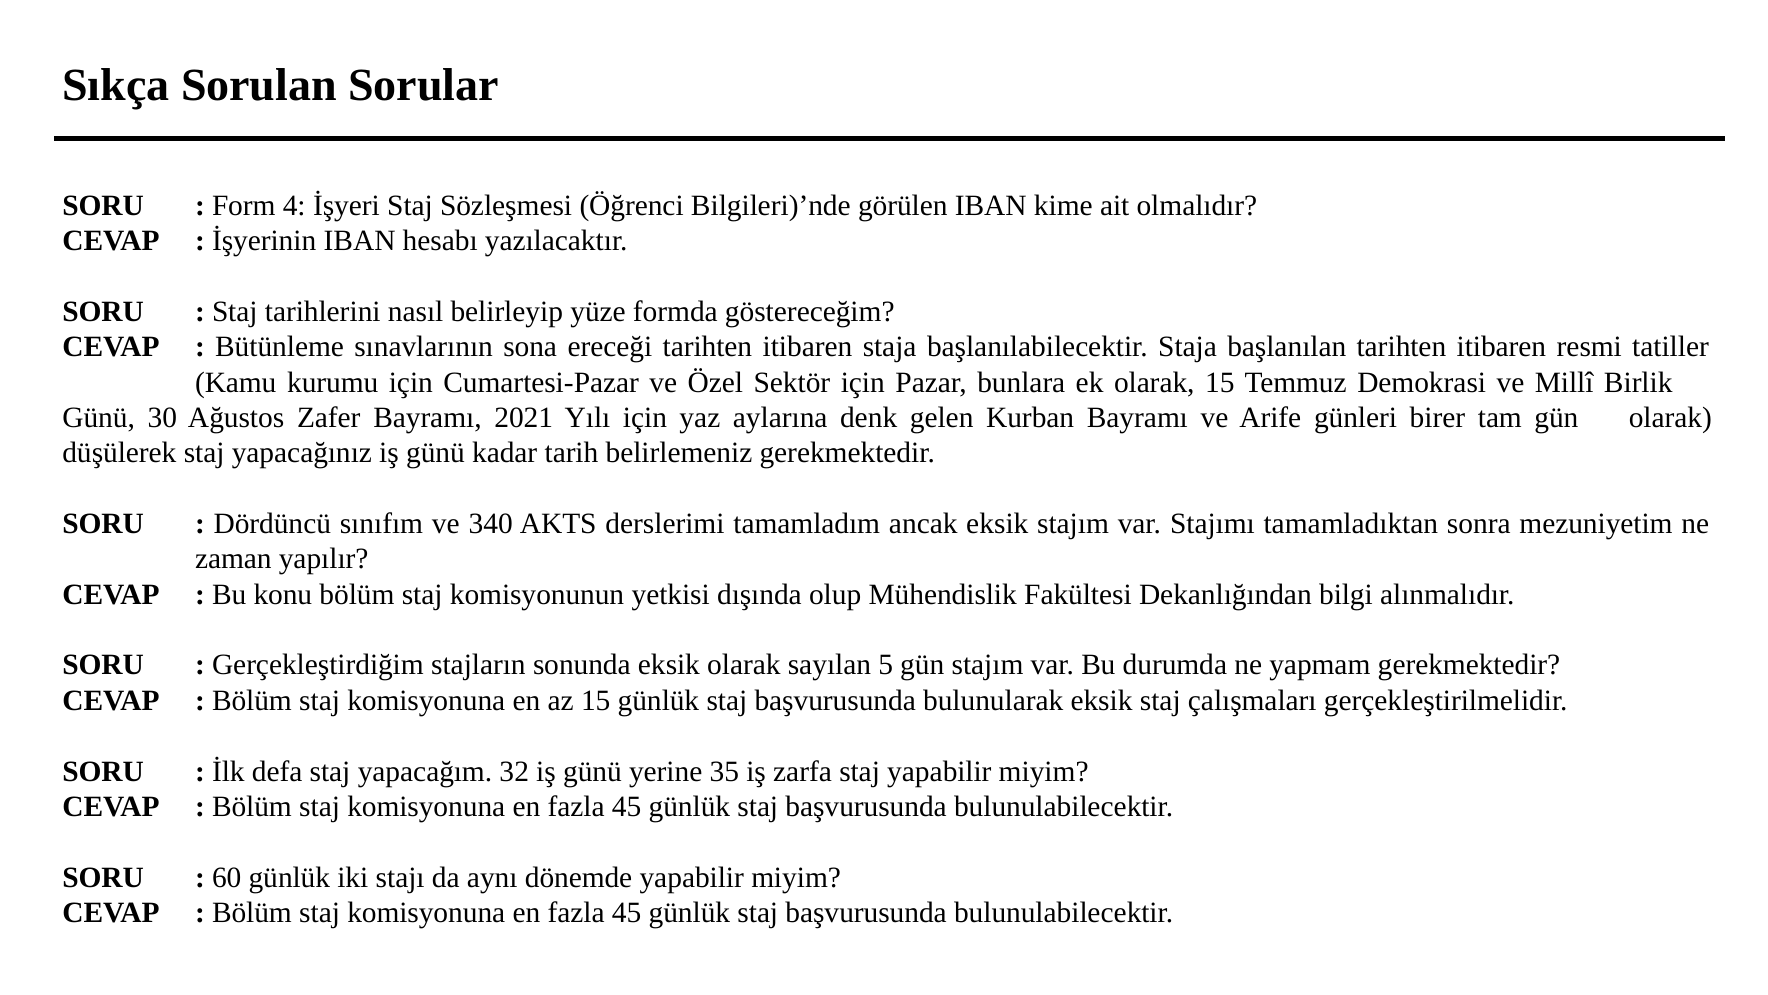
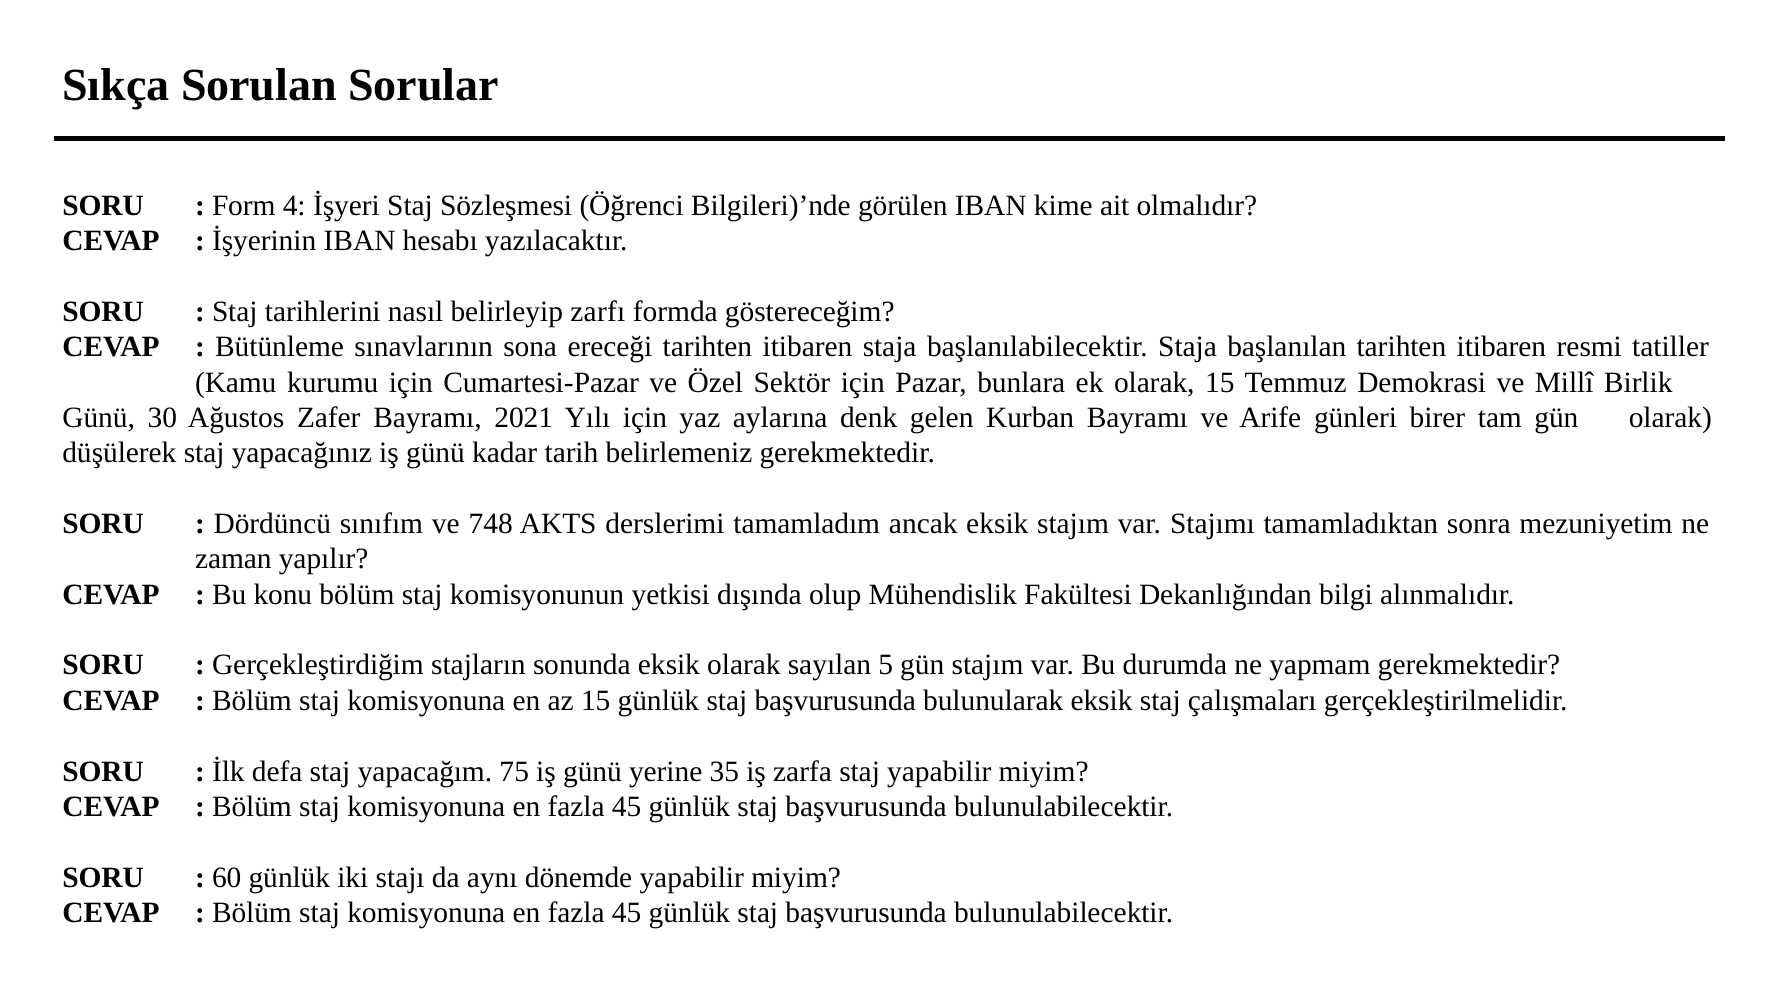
yüze: yüze -> zarfı
340: 340 -> 748
32: 32 -> 75
